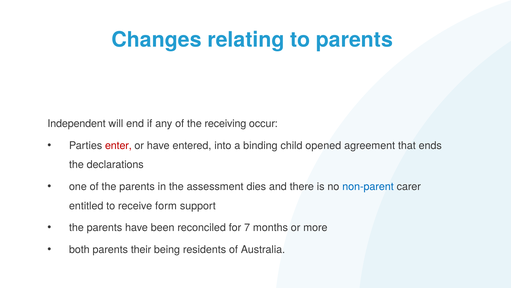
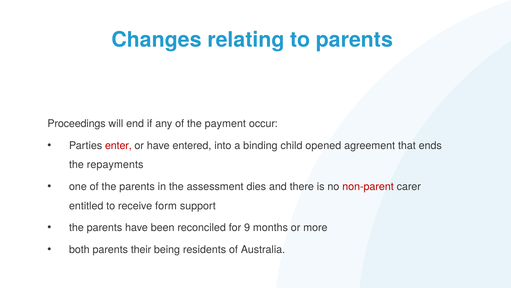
Independent: Independent -> Proceedings
receiving: receiving -> payment
declarations: declarations -> repayments
non-parent colour: blue -> red
7: 7 -> 9
